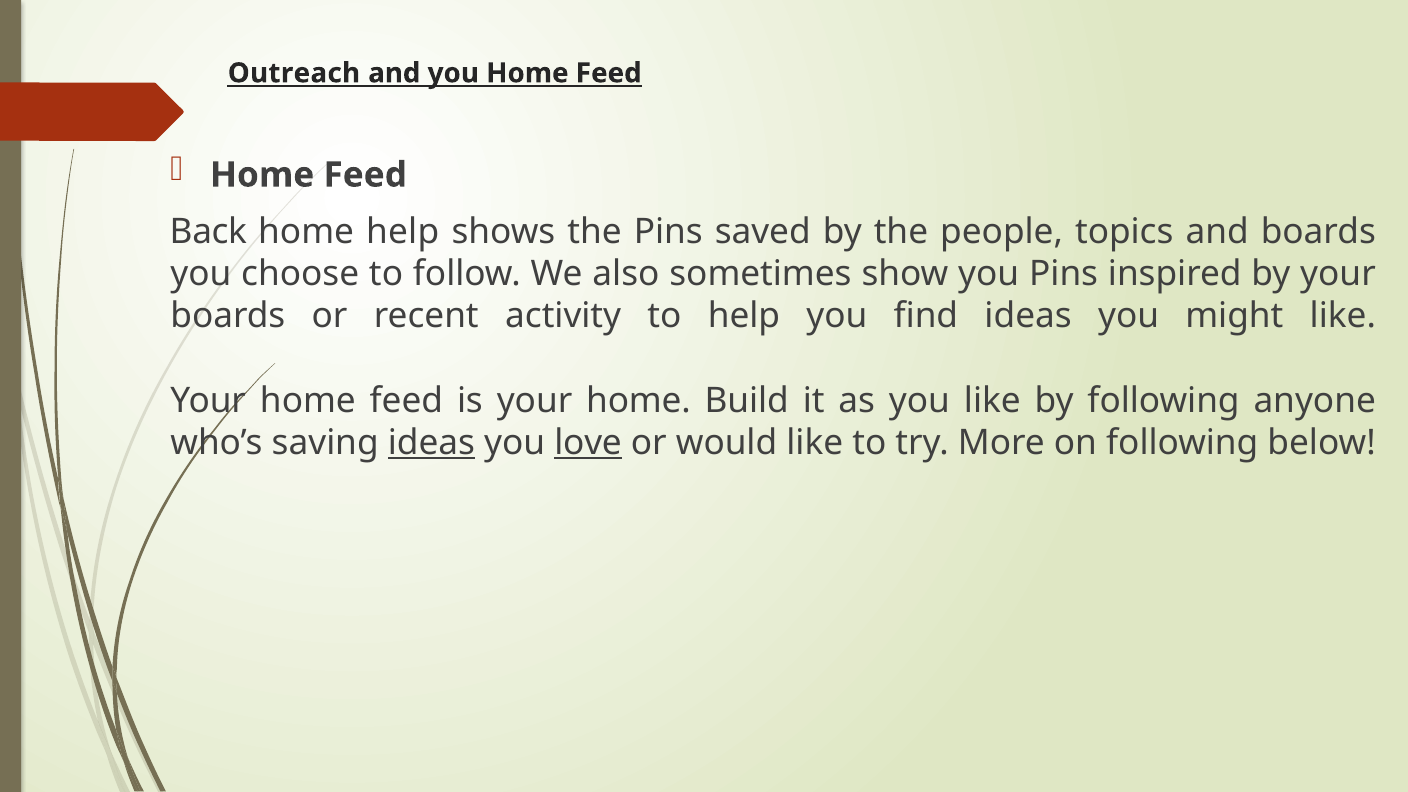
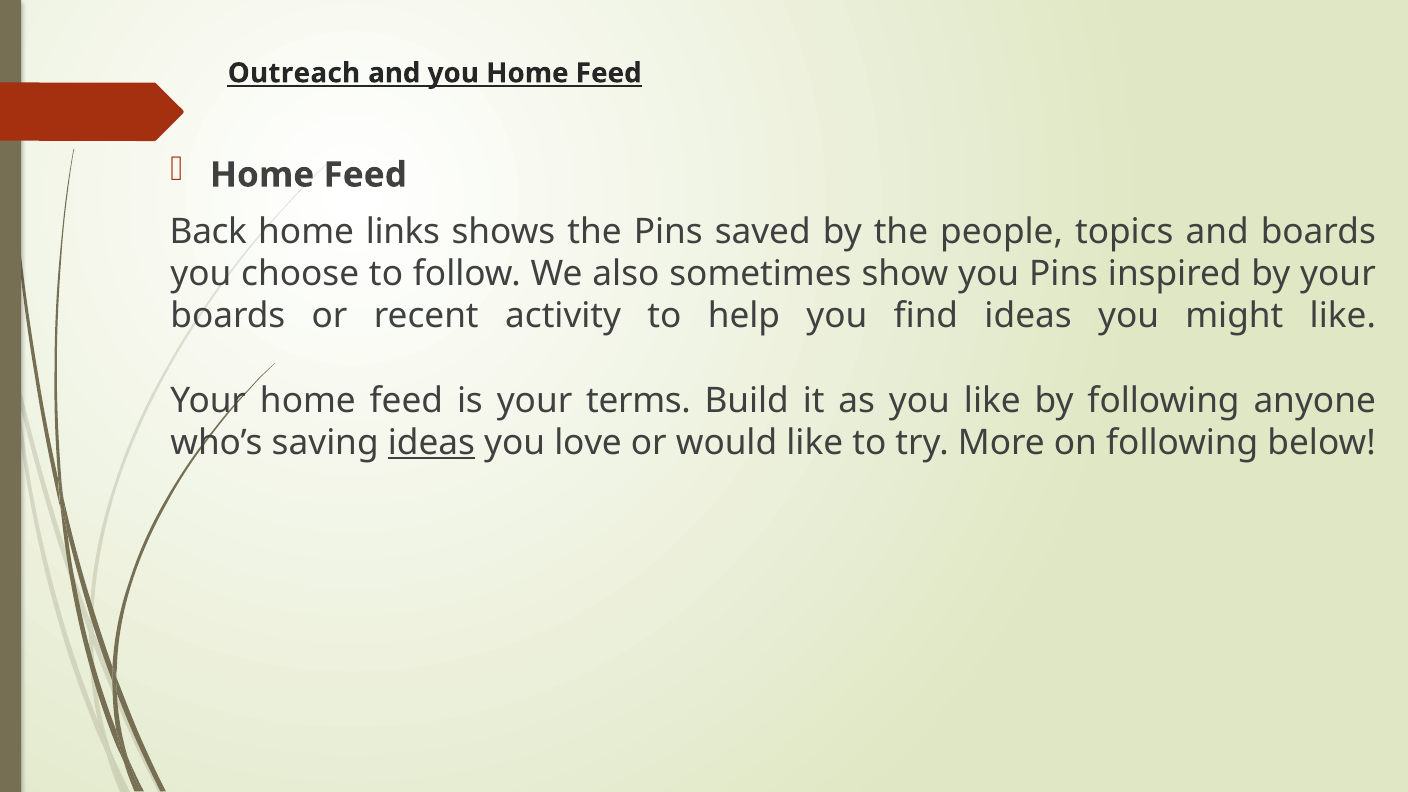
home help: help -> links
is your home: home -> terms
love underline: present -> none
